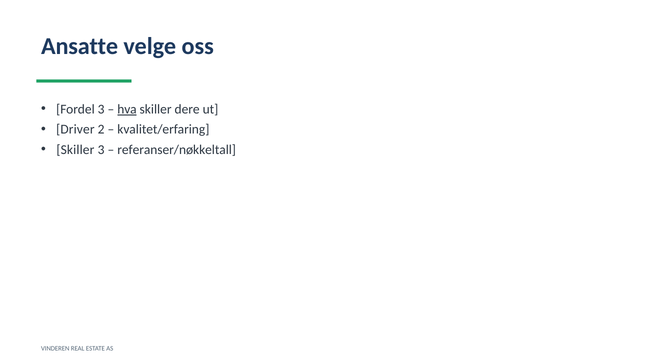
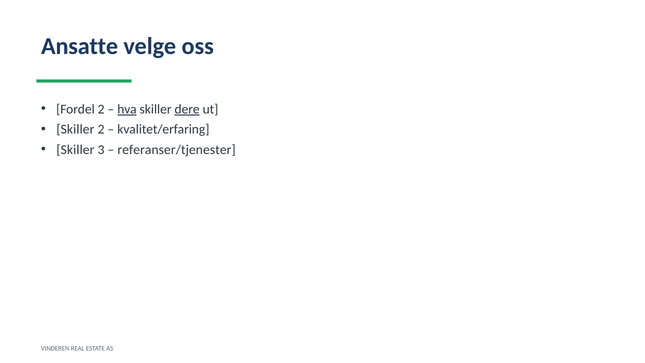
Fordel 3: 3 -> 2
dere underline: none -> present
Driver at (75, 129): Driver -> Skiller
referanser/nøkkeltall: referanser/nøkkeltall -> referanser/tjenester
